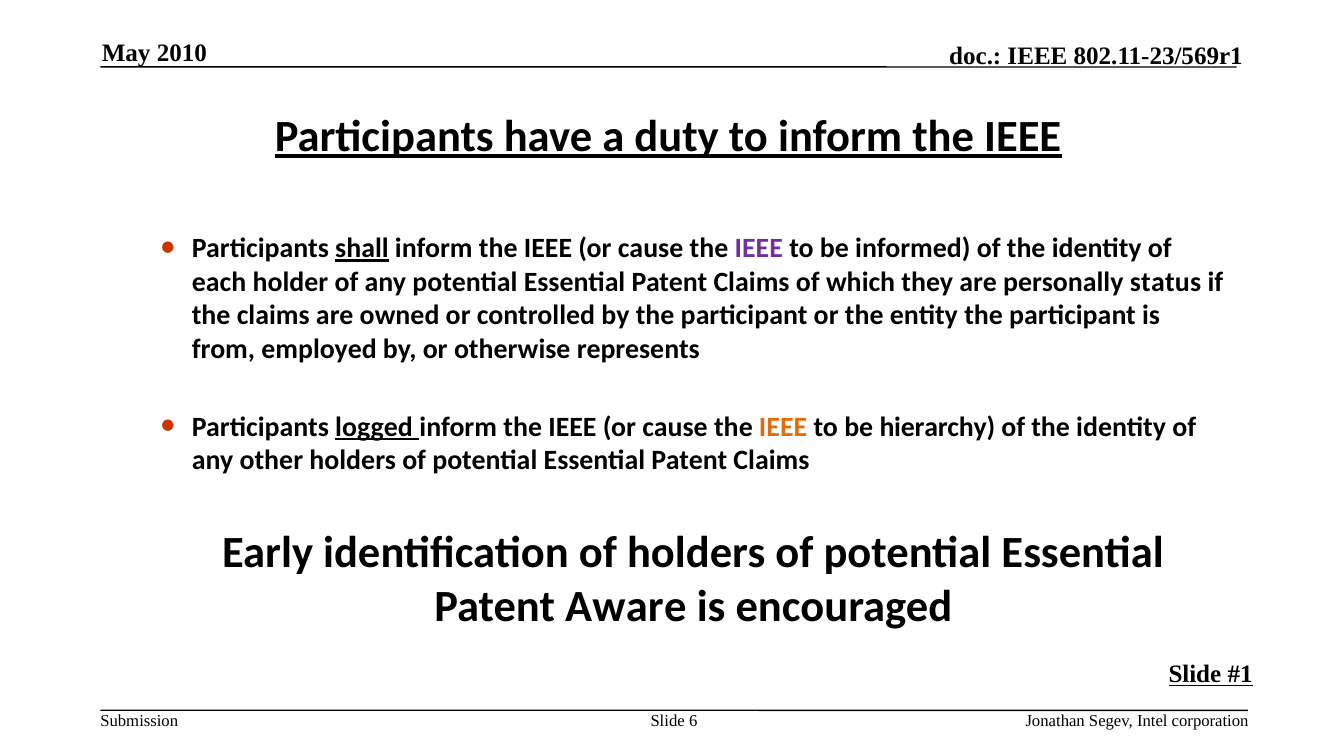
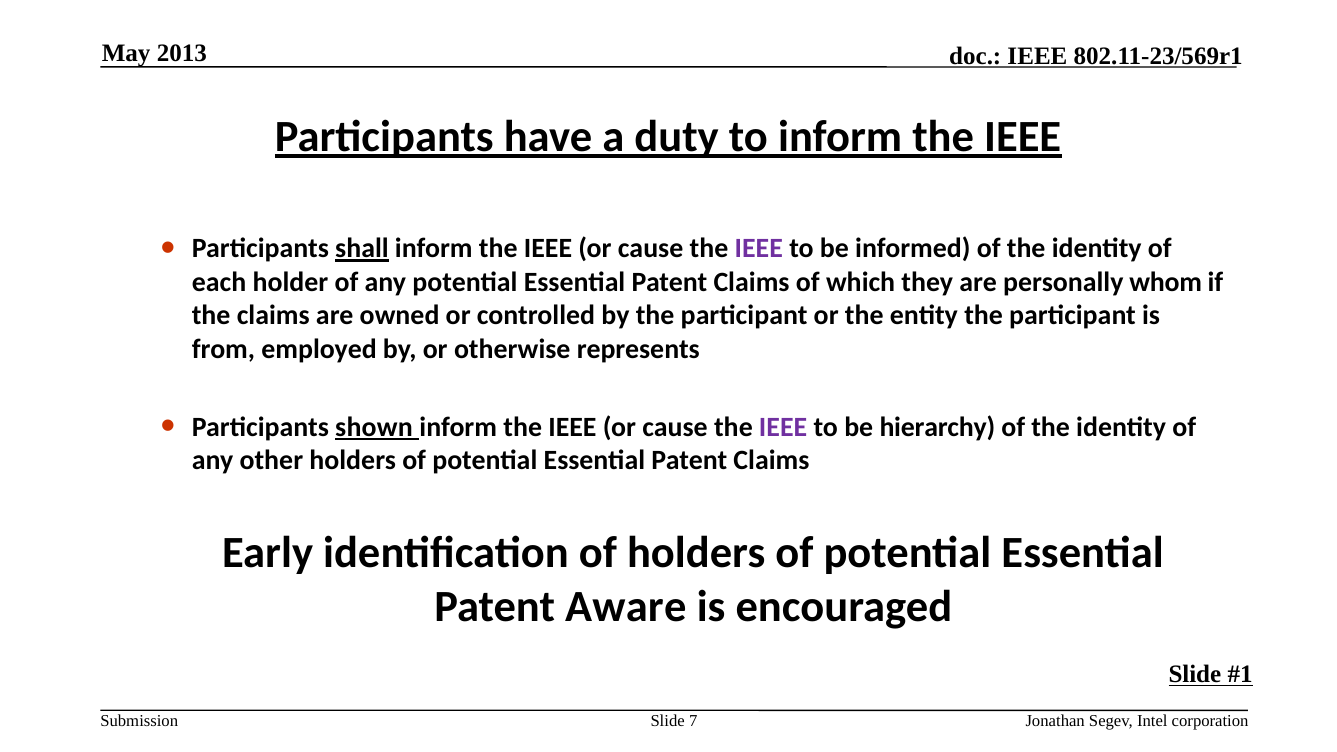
2010: 2010 -> 2013
status: status -> whom
logged: logged -> shown
IEEE at (783, 427) colour: orange -> purple
6: 6 -> 7
